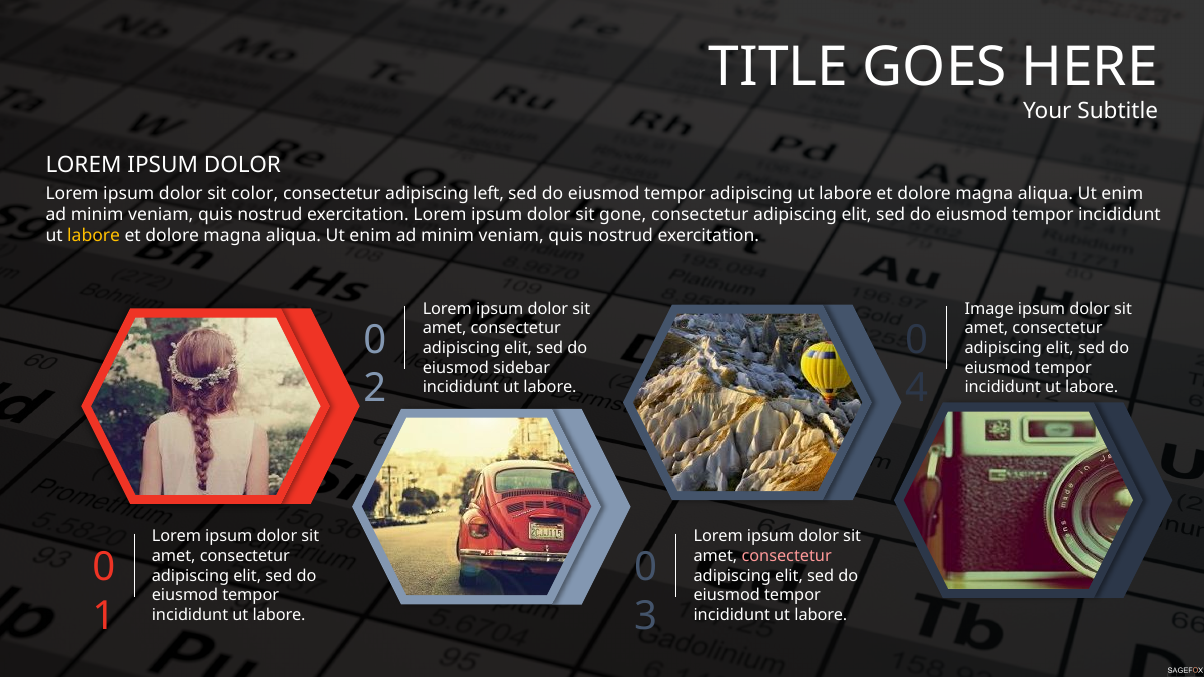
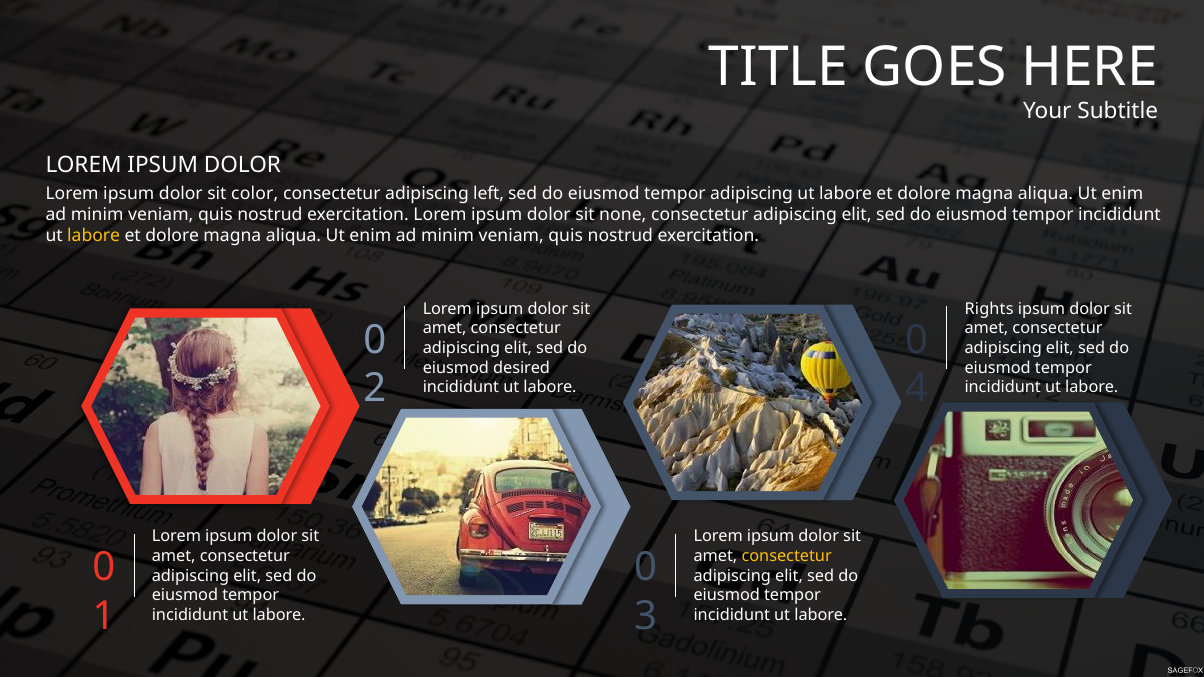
gone: gone -> none
Image: Image -> Rights
sidebar: sidebar -> desired
consectetur at (787, 556) colour: pink -> yellow
